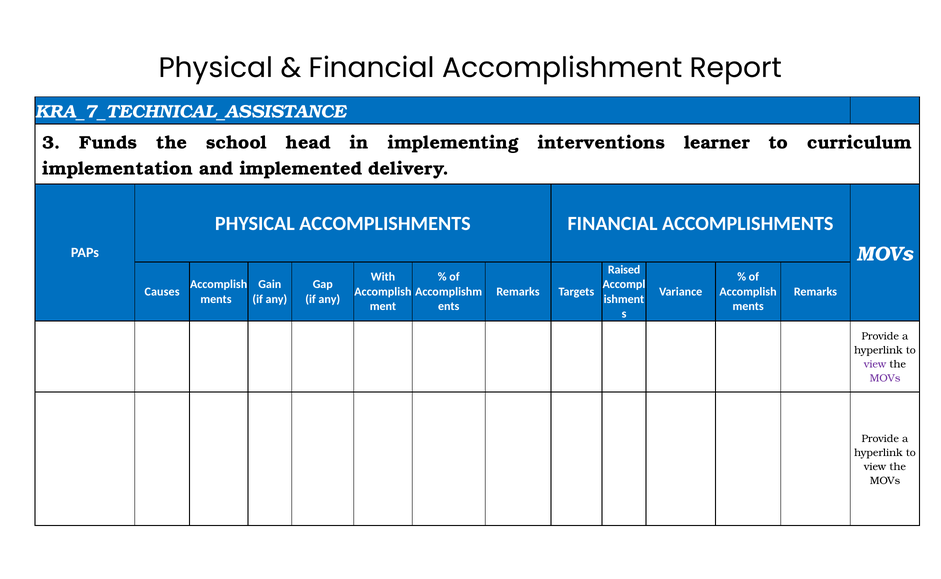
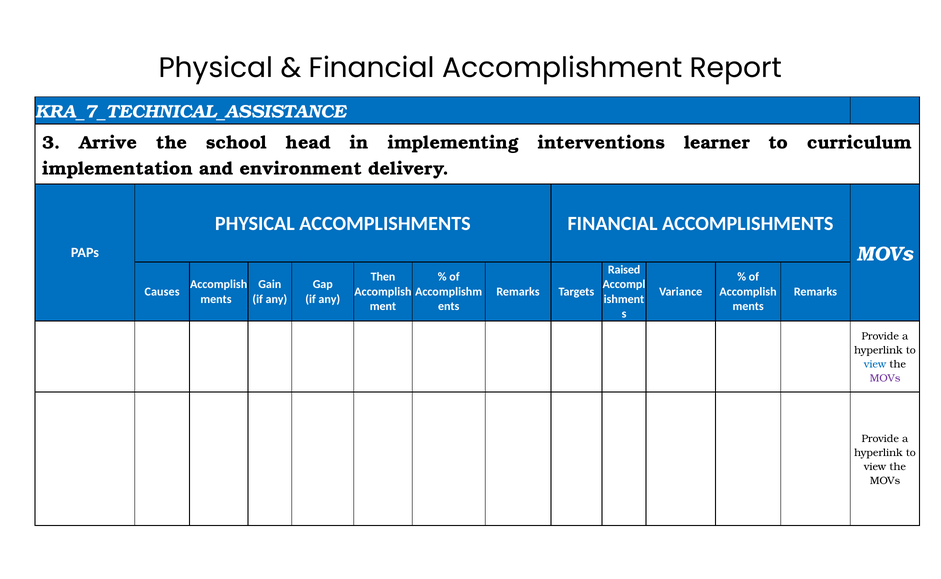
Funds: Funds -> Arrive
implemented: implemented -> environment
With: With -> Then
view at (875, 364) colour: purple -> blue
